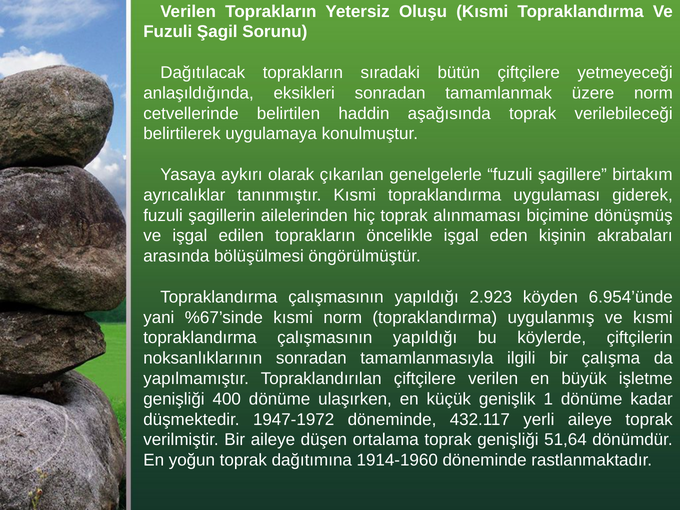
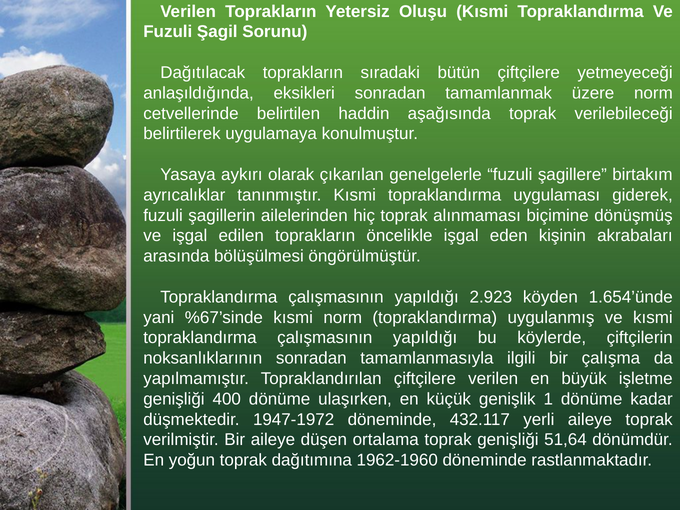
6.954’ünde: 6.954’ünde -> 1.654’ünde
1914-1960: 1914-1960 -> 1962-1960
